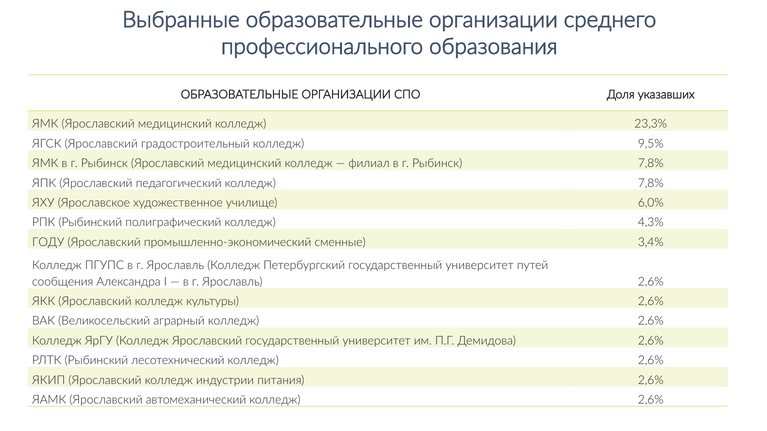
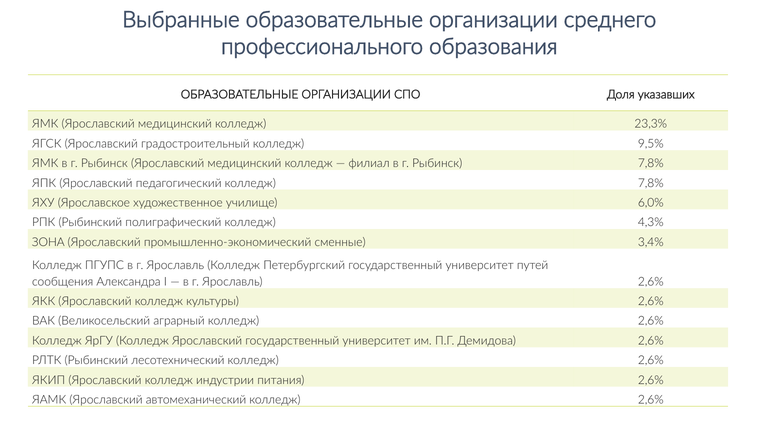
ГОДУ: ГОДУ -> ЗОНА
